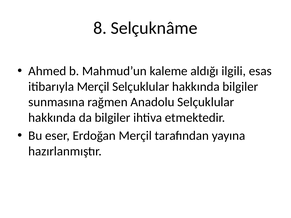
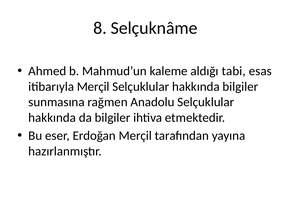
ilgili: ilgili -> tabi
